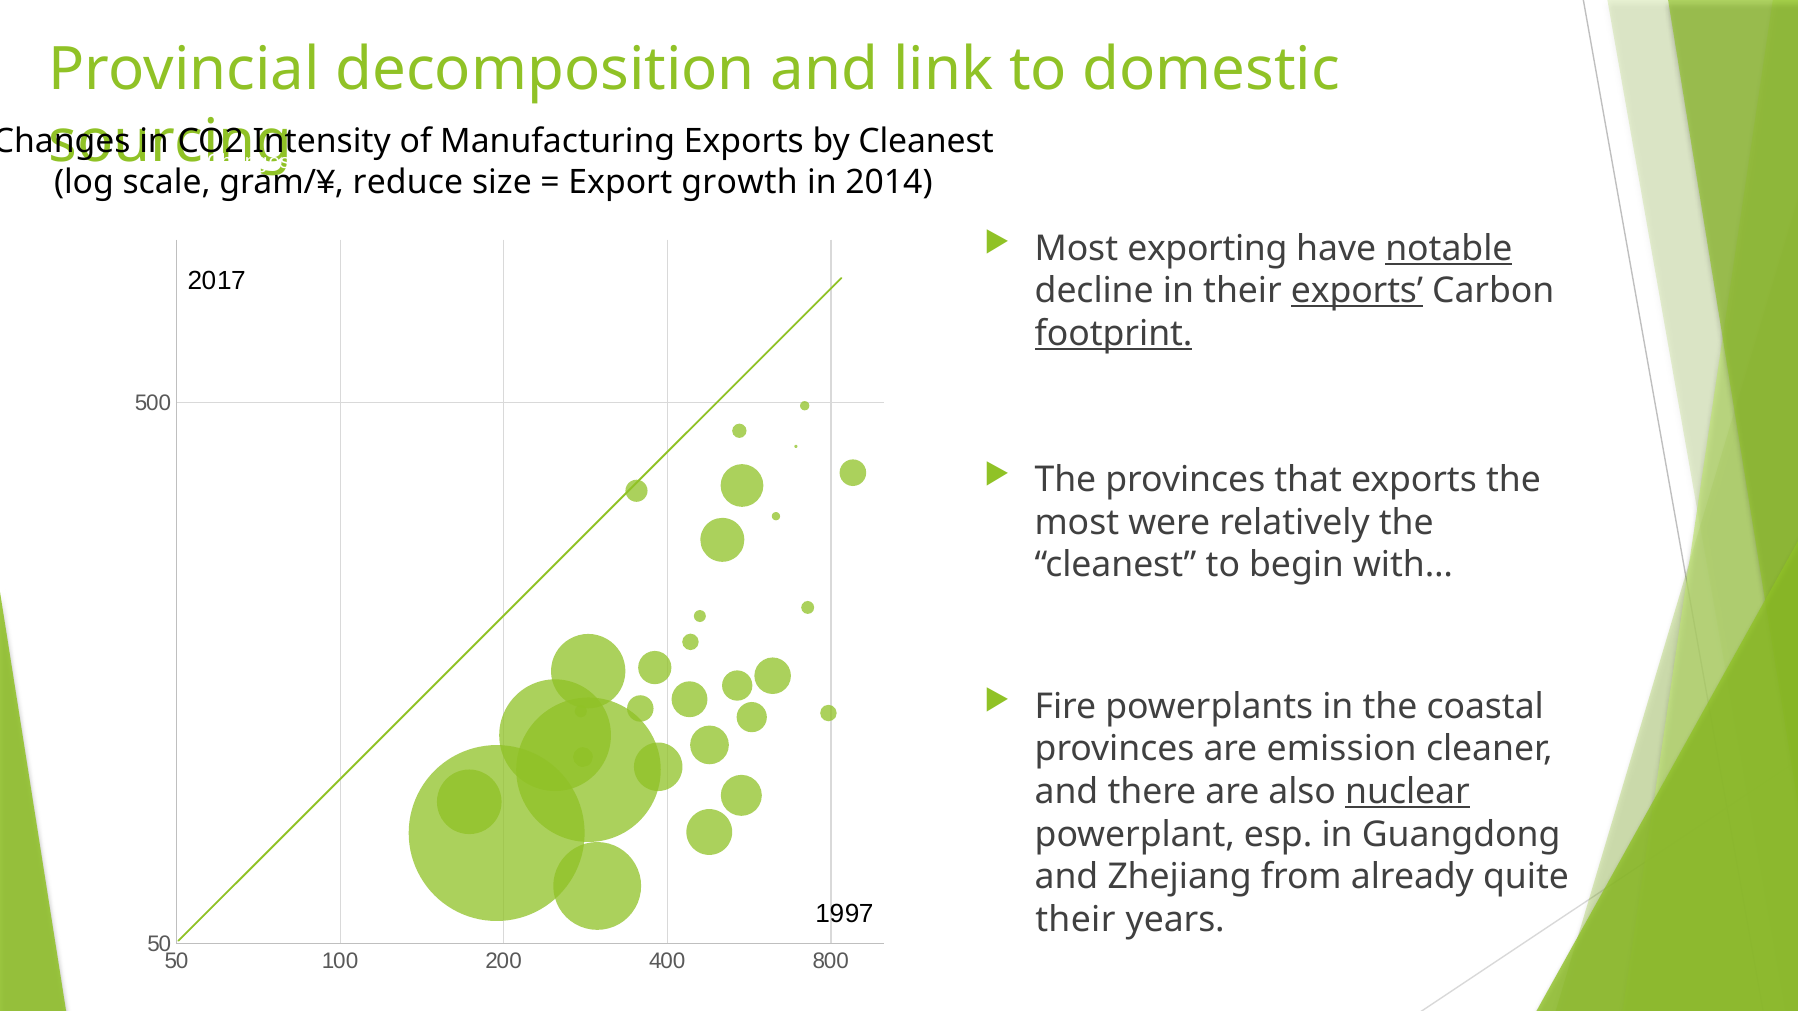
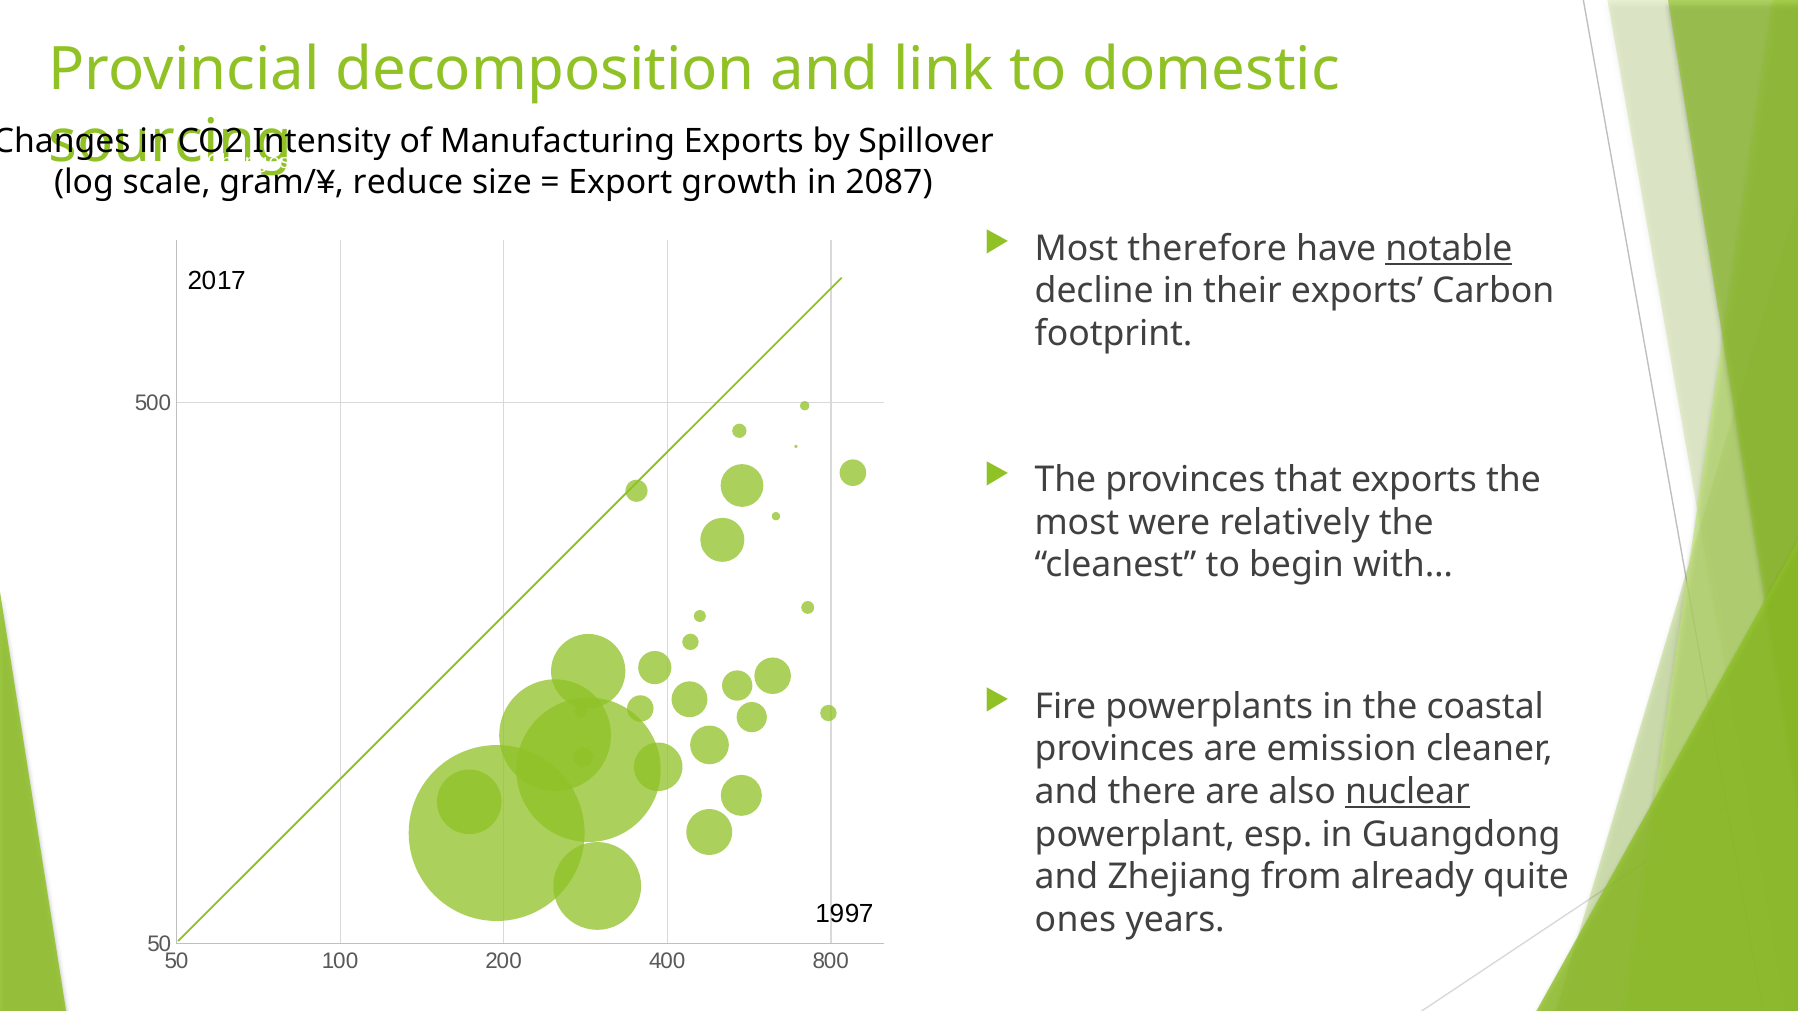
by Cleanest: Cleanest -> Spillover
2014: 2014 -> 2087
exporting: exporting -> therefore
exports at (1357, 291) underline: present -> none
footprint underline: present -> none
their at (1075, 920): their -> ones
